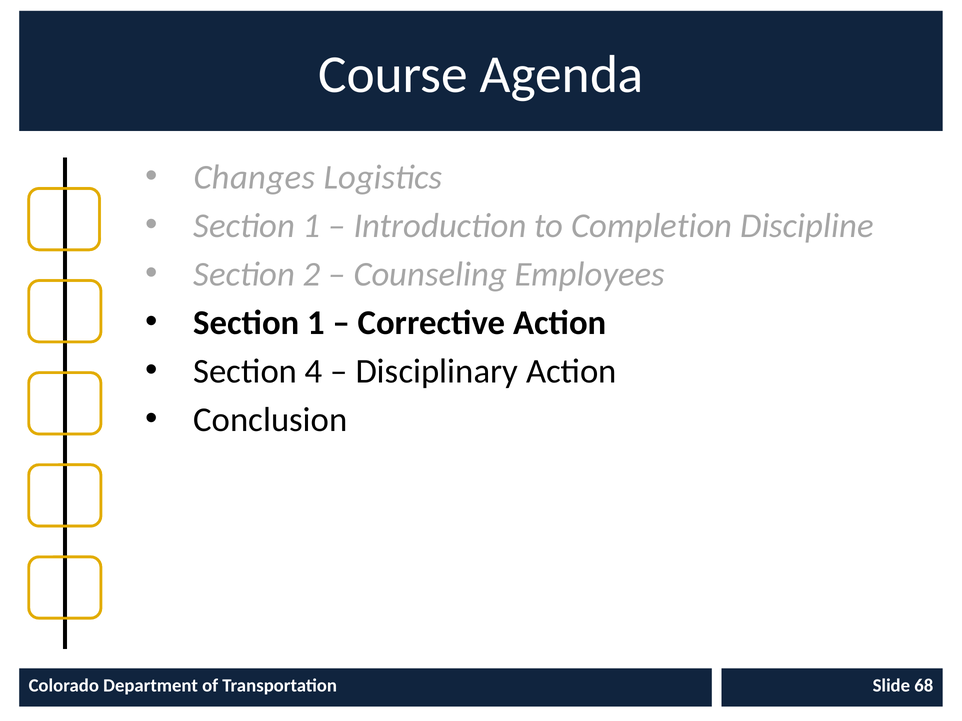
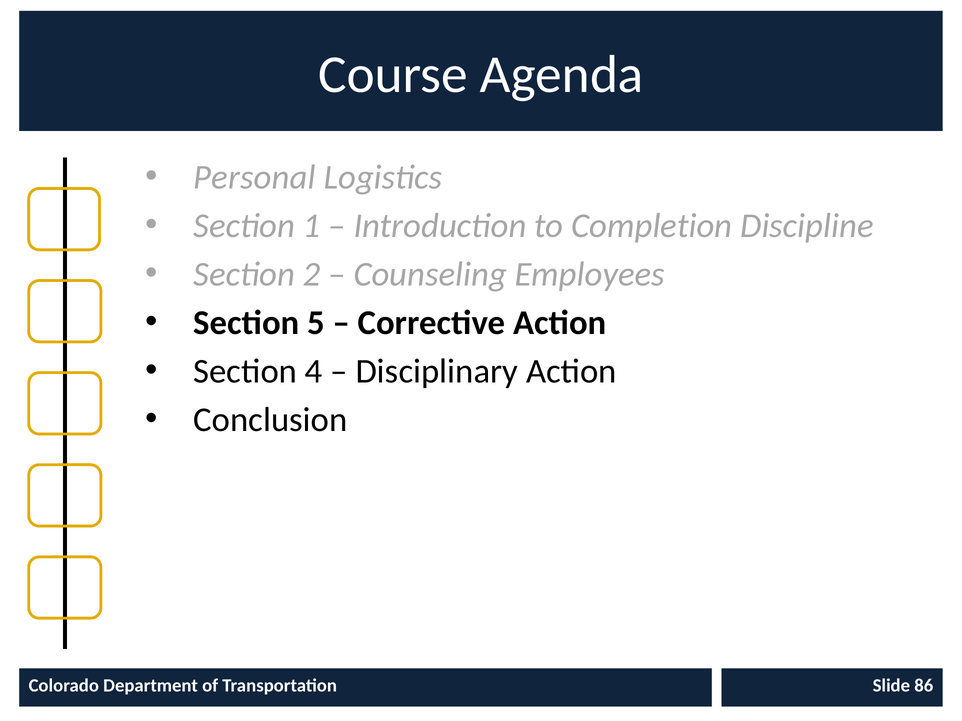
Changes: Changes -> Personal
1 at (316, 323): 1 -> 5
68: 68 -> 86
